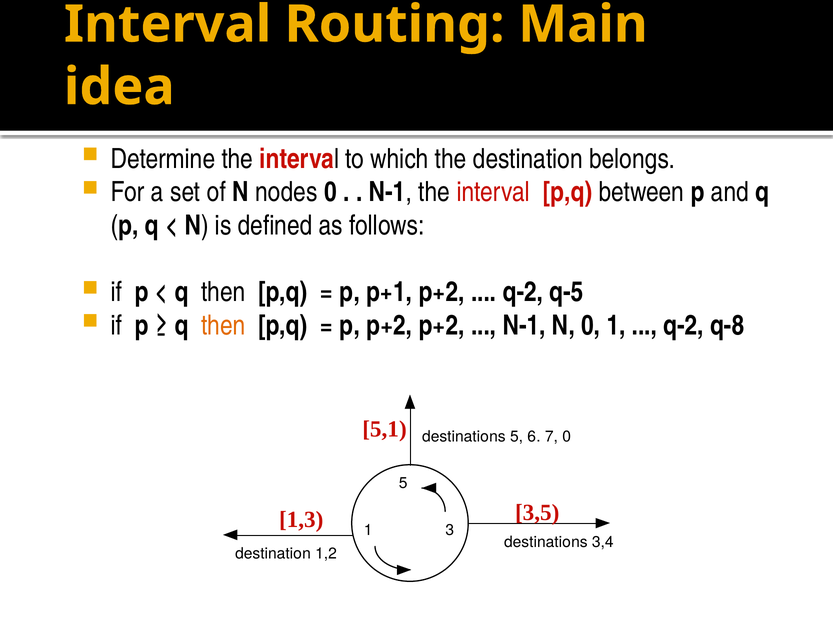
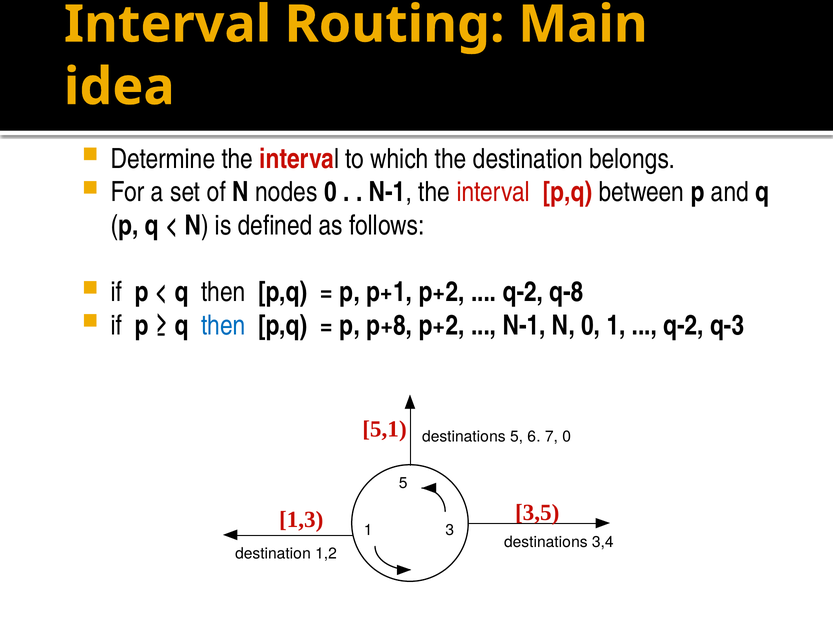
q-5: q-5 -> q-8
then at (223, 325) colour: orange -> blue
p p+2: p+2 -> p+8
q-8: q-8 -> q-3
